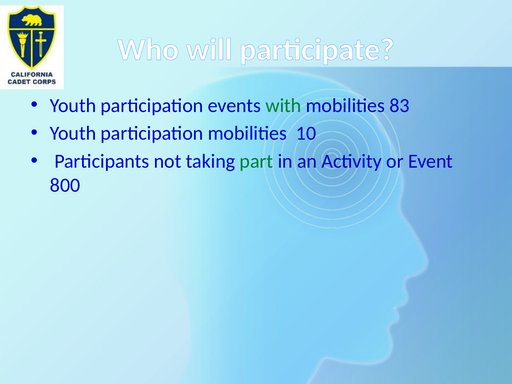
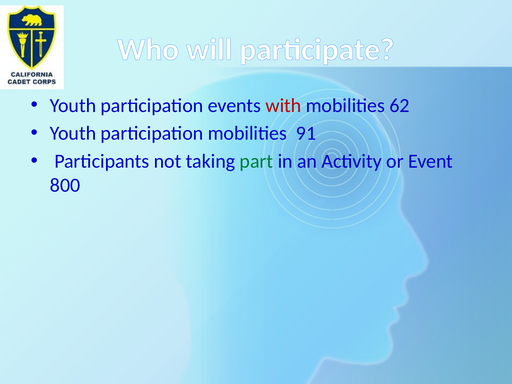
with colour: green -> red
83: 83 -> 62
10: 10 -> 91
